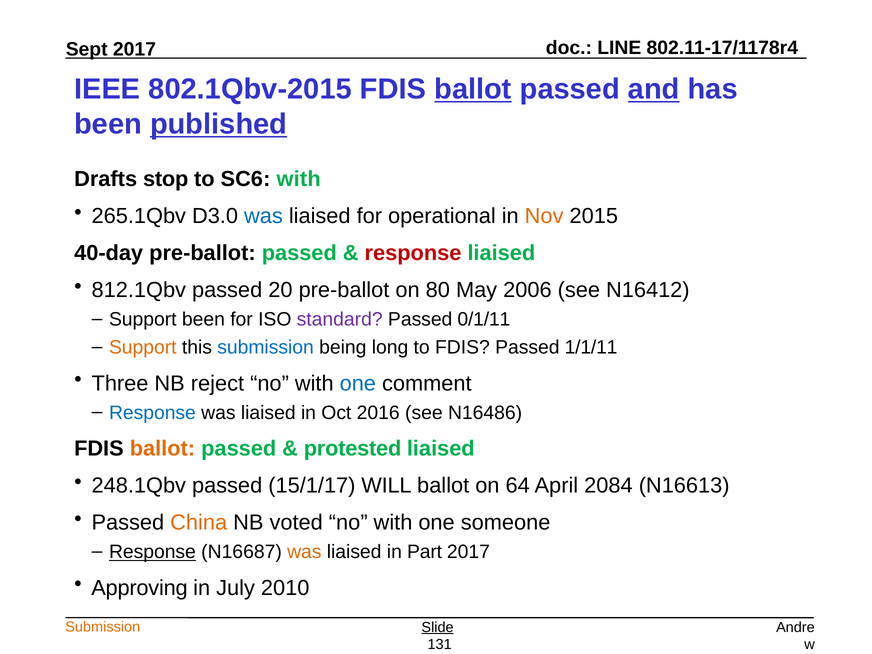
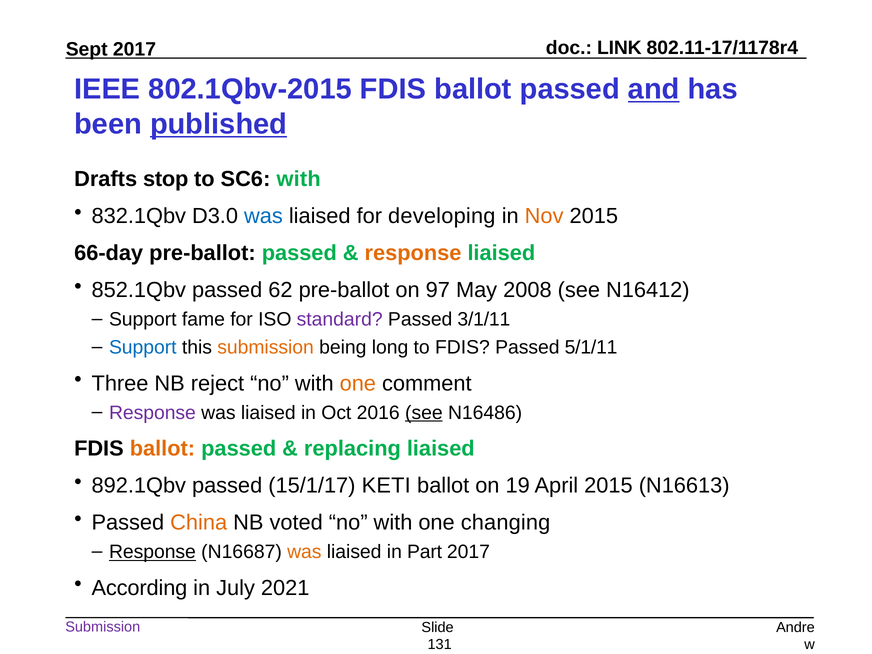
LINE: LINE -> LINK
ballot at (473, 89) underline: present -> none
265.1Qbv: 265.1Qbv -> 832.1Qbv
operational: operational -> developing
40-day: 40-day -> 66-day
response at (413, 253) colour: red -> orange
812.1Qbv: 812.1Qbv -> 852.1Qbv
20: 20 -> 62
80: 80 -> 97
2006: 2006 -> 2008
Support been: been -> fame
0/1/11: 0/1/11 -> 3/1/11
Support at (143, 348) colour: orange -> blue
submission at (266, 348) colour: blue -> orange
1/1/11: 1/1/11 -> 5/1/11
one at (358, 383) colour: blue -> orange
Response at (152, 413) colour: blue -> purple
see at (424, 413) underline: none -> present
protested: protested -> replacing
248.1Qbv: 248.1Qbv -> 892.1Qbv
WILL: WILL -> KETI
64: 64 -> 19
April 2084: 2084 -> 2015
someone: someone -> changing
Approving: Approving -> According
2010: 2010 -> 2021
Submission at (103, 627) colour: orange -> purple
Slide underline: present -> none
